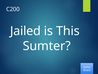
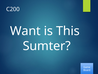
Jailed: Jailed -> Want
